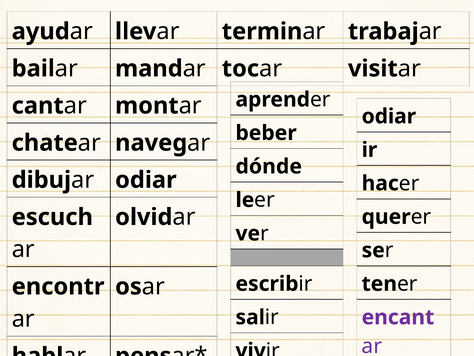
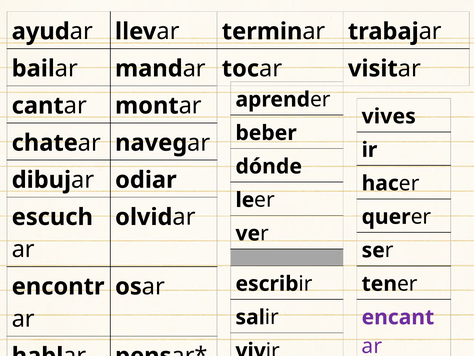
odiar at (389, 116): odiar -> vives
